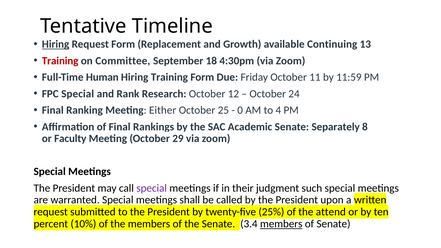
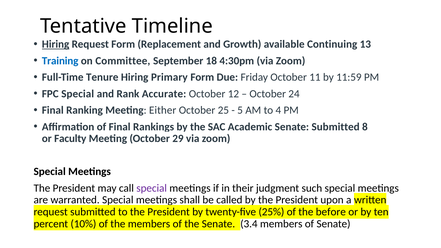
Training at (60, 61) colour: red -> blue
Human: Human -> Tenure
Hiring Training: Training -> Primary
Research: Research -> Accurate
0: 0 -> 5
Senate Separately: Separately -> Submitted
attend: attend -> before
members at (281, 224) underline: present -> none
